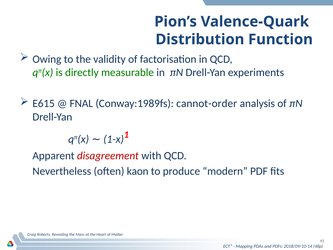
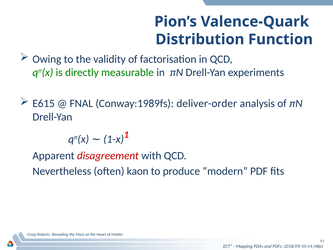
cannot-order: cannot-order -> deliver-order
